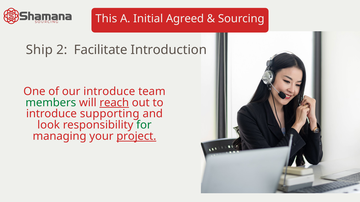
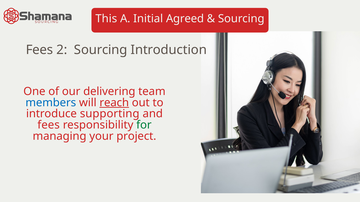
Ship at (39, 50): Ship -> Fees
2 Facilitate: Facilitate -> Sourcing
our introduce: introduce -> delivering
members colour: green -> blue
look at (49, 125): look -> fees
project underline: present -> none
